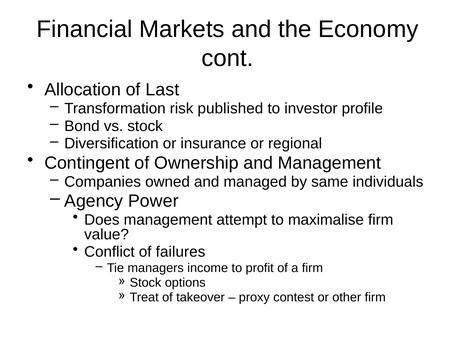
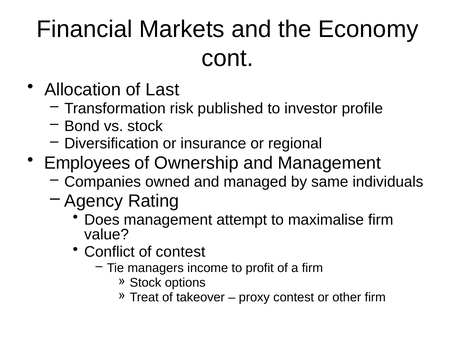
Contingent: Contingent -> Employees
Power: Power -> Rating
of failures: failures -> contest
